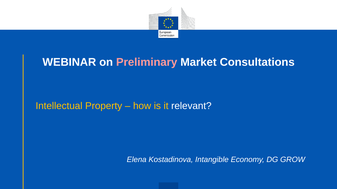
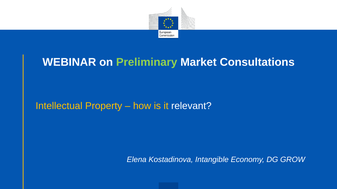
Preliminary colour: pink -> light green
